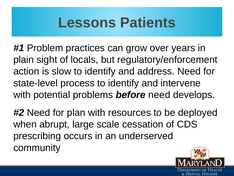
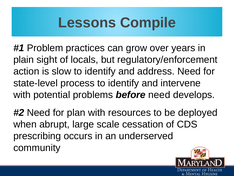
Patients: Patients -> Compile
